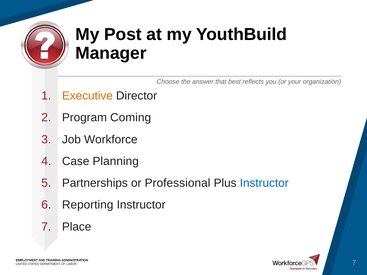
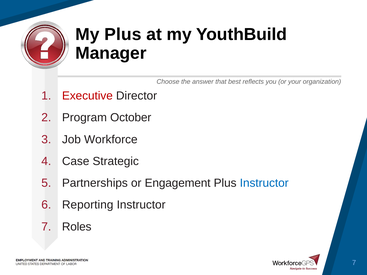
My Post: Post -> Plus
Executive colour: orange -> red
Coming: Coming -> October
Planning: Planning -> Strategic
Professional: Professional -> Engagement
Place: Place -> Roles
